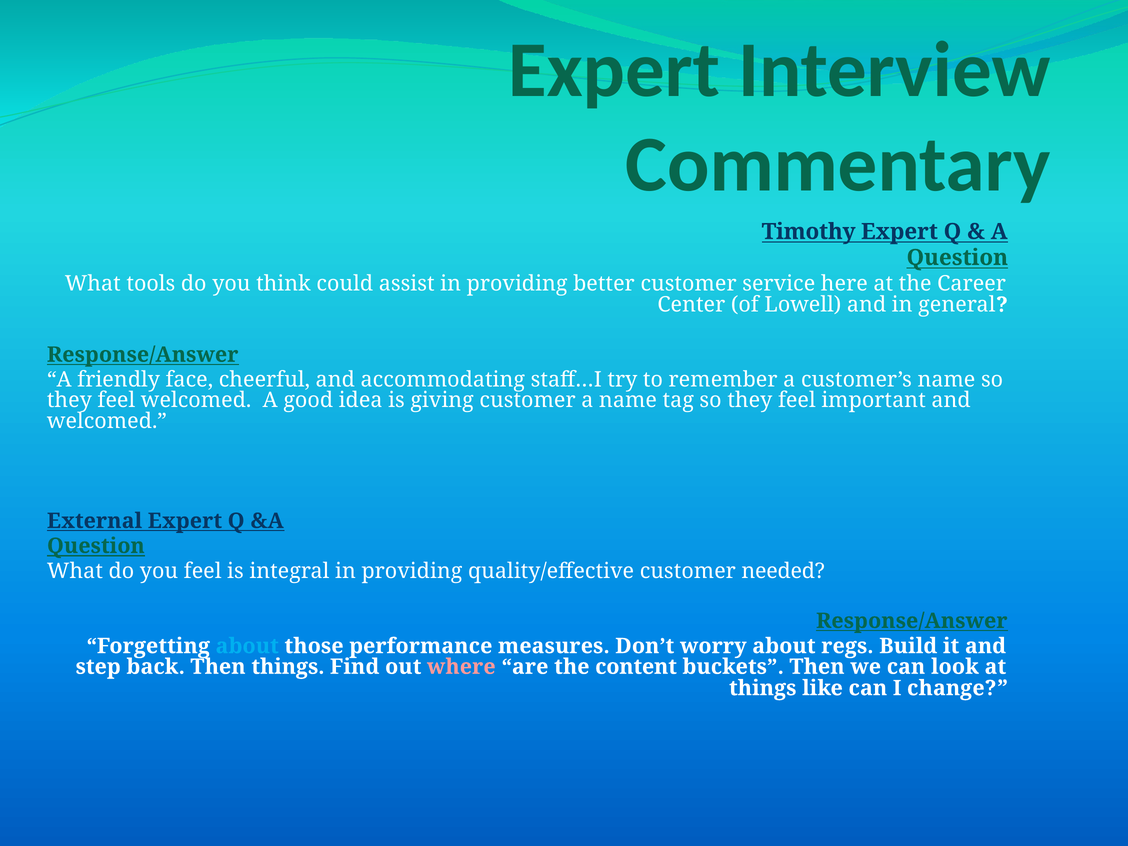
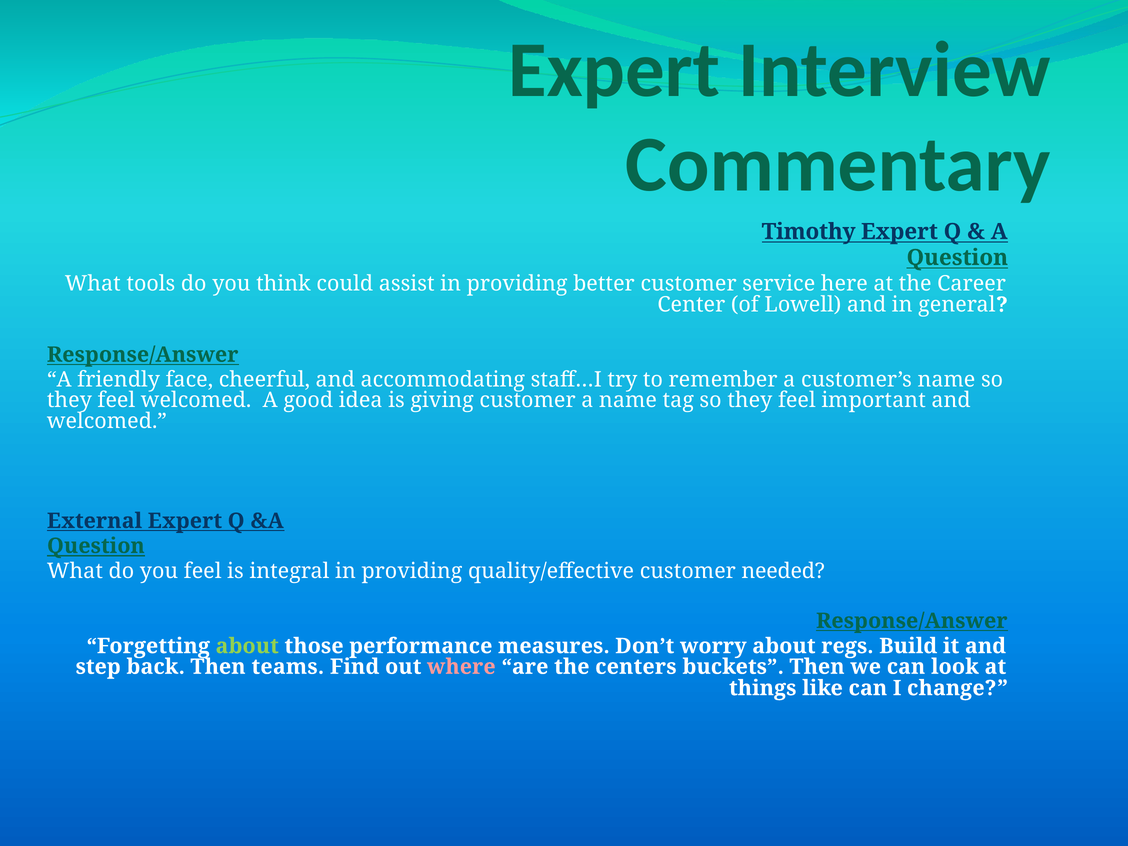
about at (247, 646) colour: light blue -> light green
Then things: things -> teams
content: content -> centers
